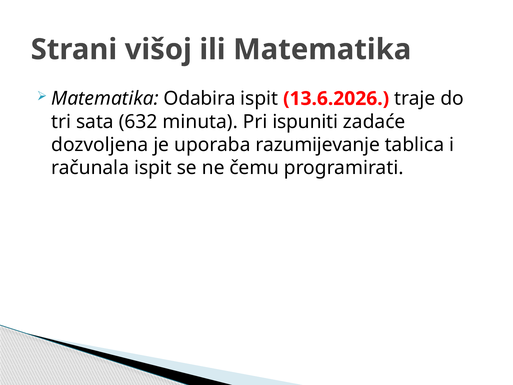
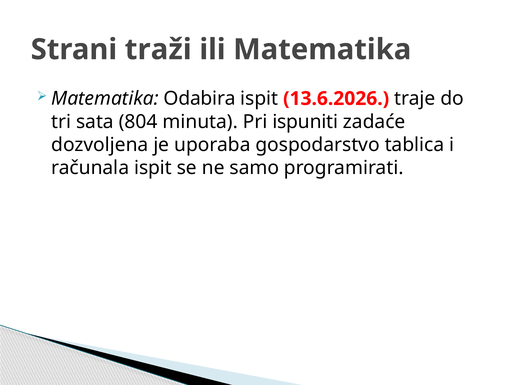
višoj: višoj -> traži
632: 632 -> 804
razumijevanje: razumijevanje -> gospodarstvo
čemu: čemu -> samo
